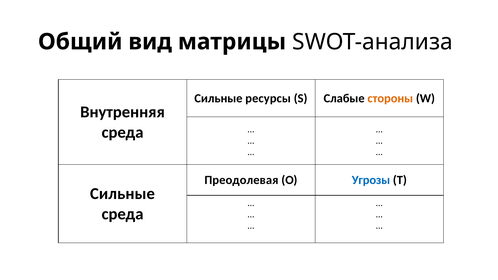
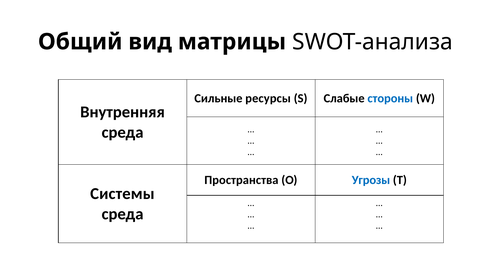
стороны colour: orange -> blue
Преодолевая: Преодолевая -> Пространства
Сильные at (122, 194): Сильные -> Системы
